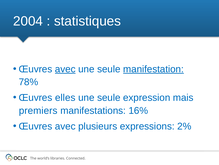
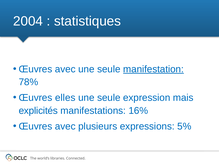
avec at (65, 69) underline: present -> none
premiers: premiers -> explicités
2%: 2% -> 5%
